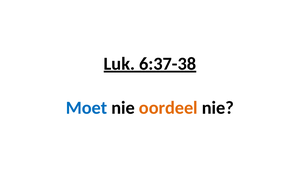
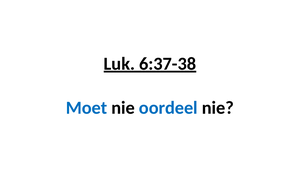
oordeel colour: orange -> blue
